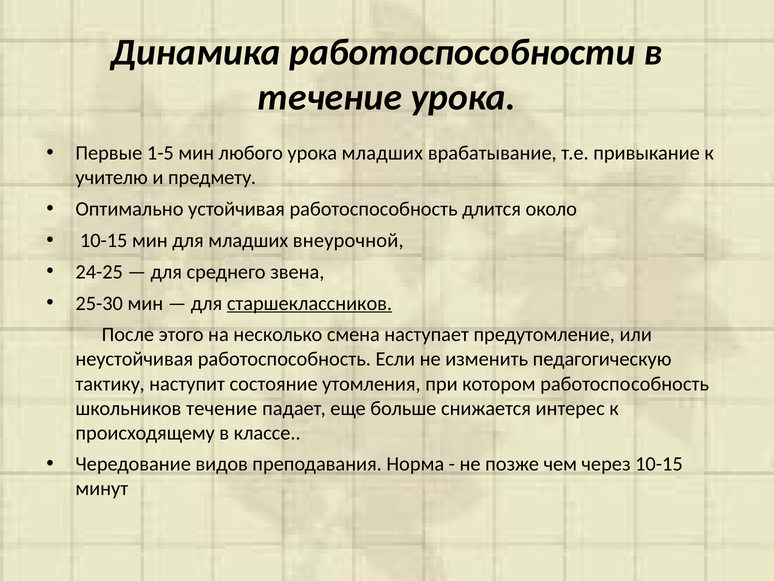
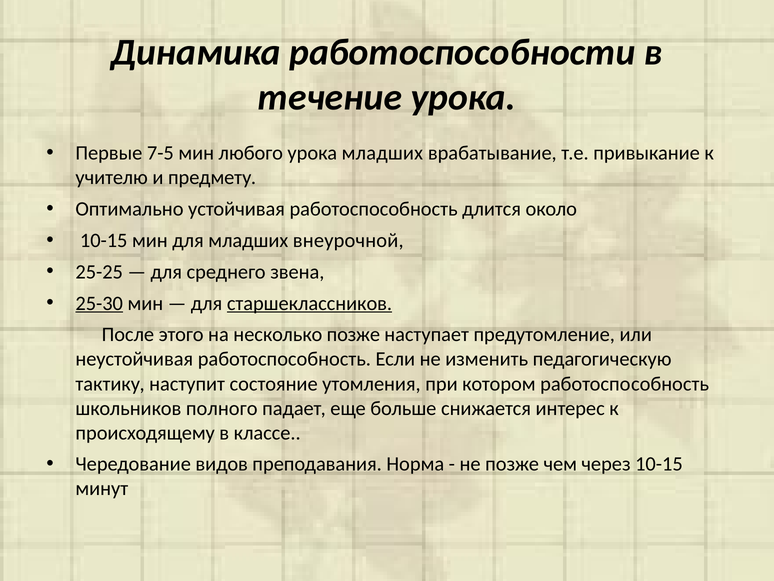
1-5: 1-5 -> 7-5
24-25: 24-25 -> 25-25
25-30 underline: none -> present
несколько смена: смена -> позже
школьников течение: течение -> полного
